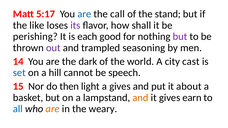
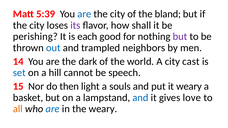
5:17: 5:17 -> 5:39
call at (118, 14): call -> city
stand: stand -> bland
like at (37, 25): like -> city
out colour: purple -> blue
seasoning: seasoning -> neighbors
a gives: gives -> souls
it about: about -> weary
and at (140, 98) colour: orange -> blue
earn: earn -> love
all colour: blue -> orange
are at (53, 109) colour: orange -> blue
